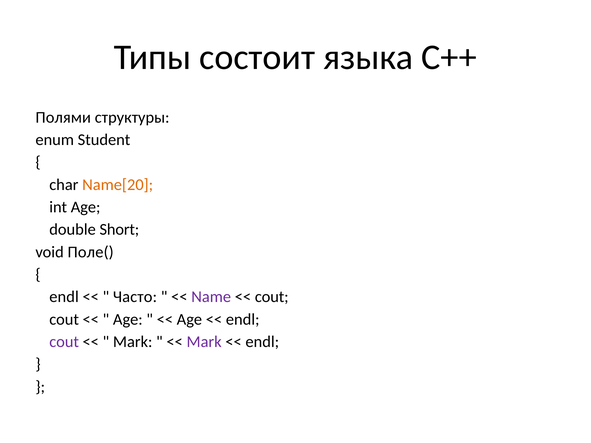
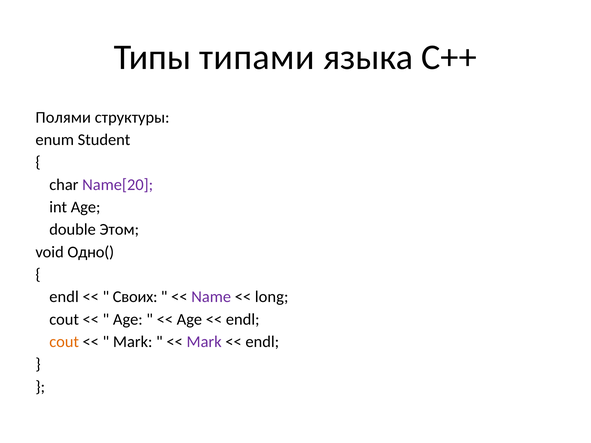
состоит: состоит -> типами
Name[20 colour: orange -> purple
Short: Short -> Этом
Поле(: Поле( -> Одно(
Часто: Часто -> Своих
cout at (272, 297): cout -> long
cout at (64, 342) colour: purple -> orange
